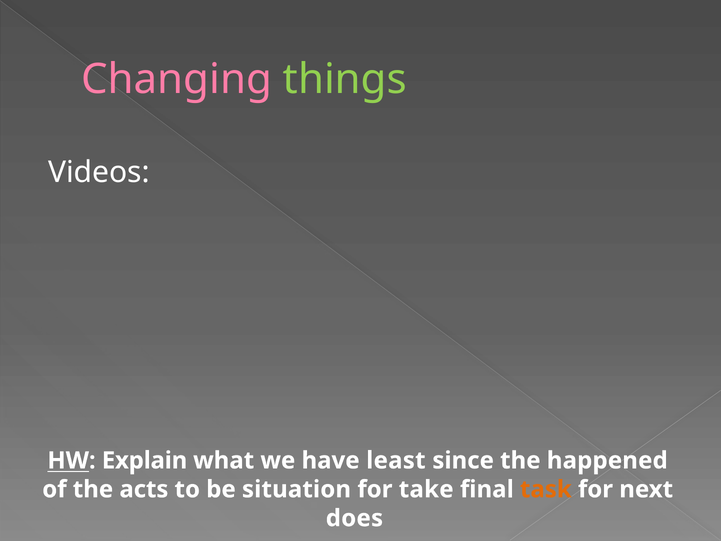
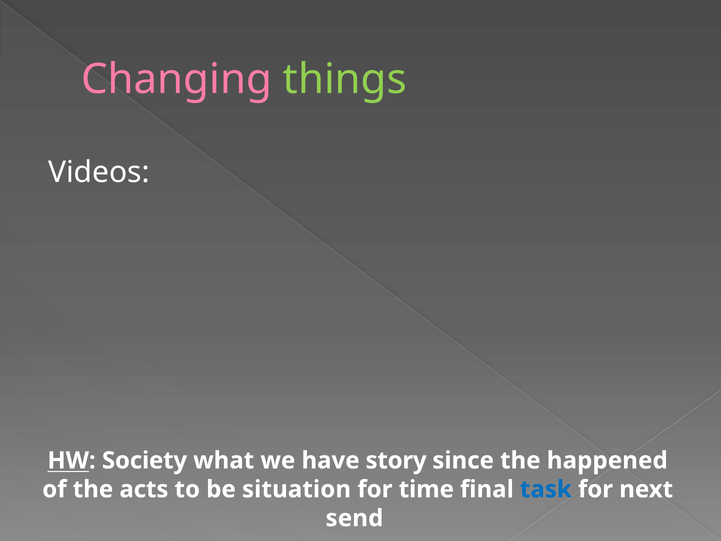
Explain: Explain -> Society
least: least -> story
take: take -> time
task colour: orange -> blue
does: does -> send
